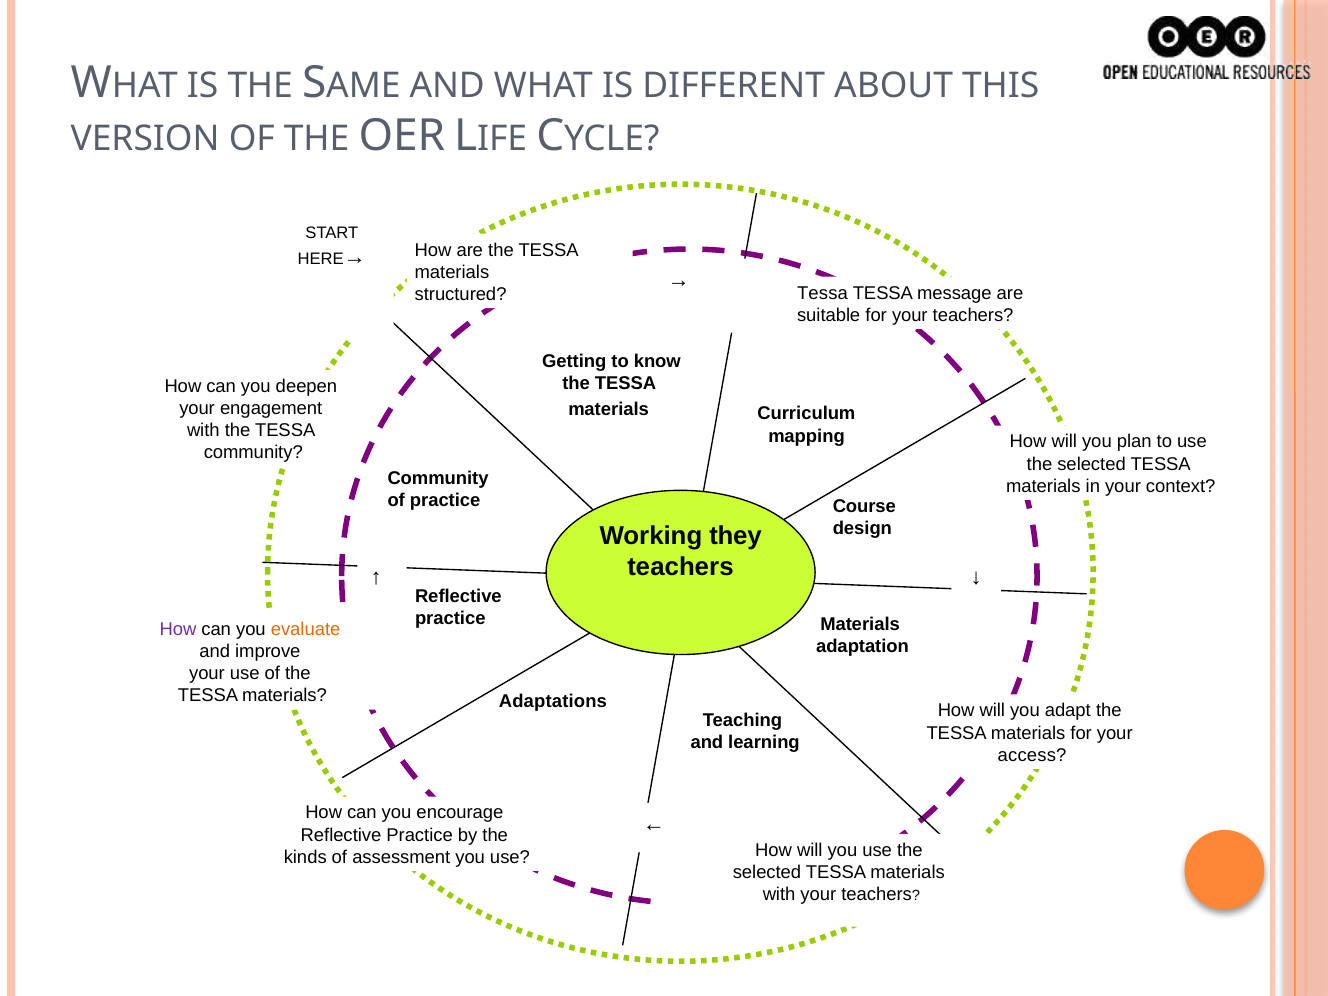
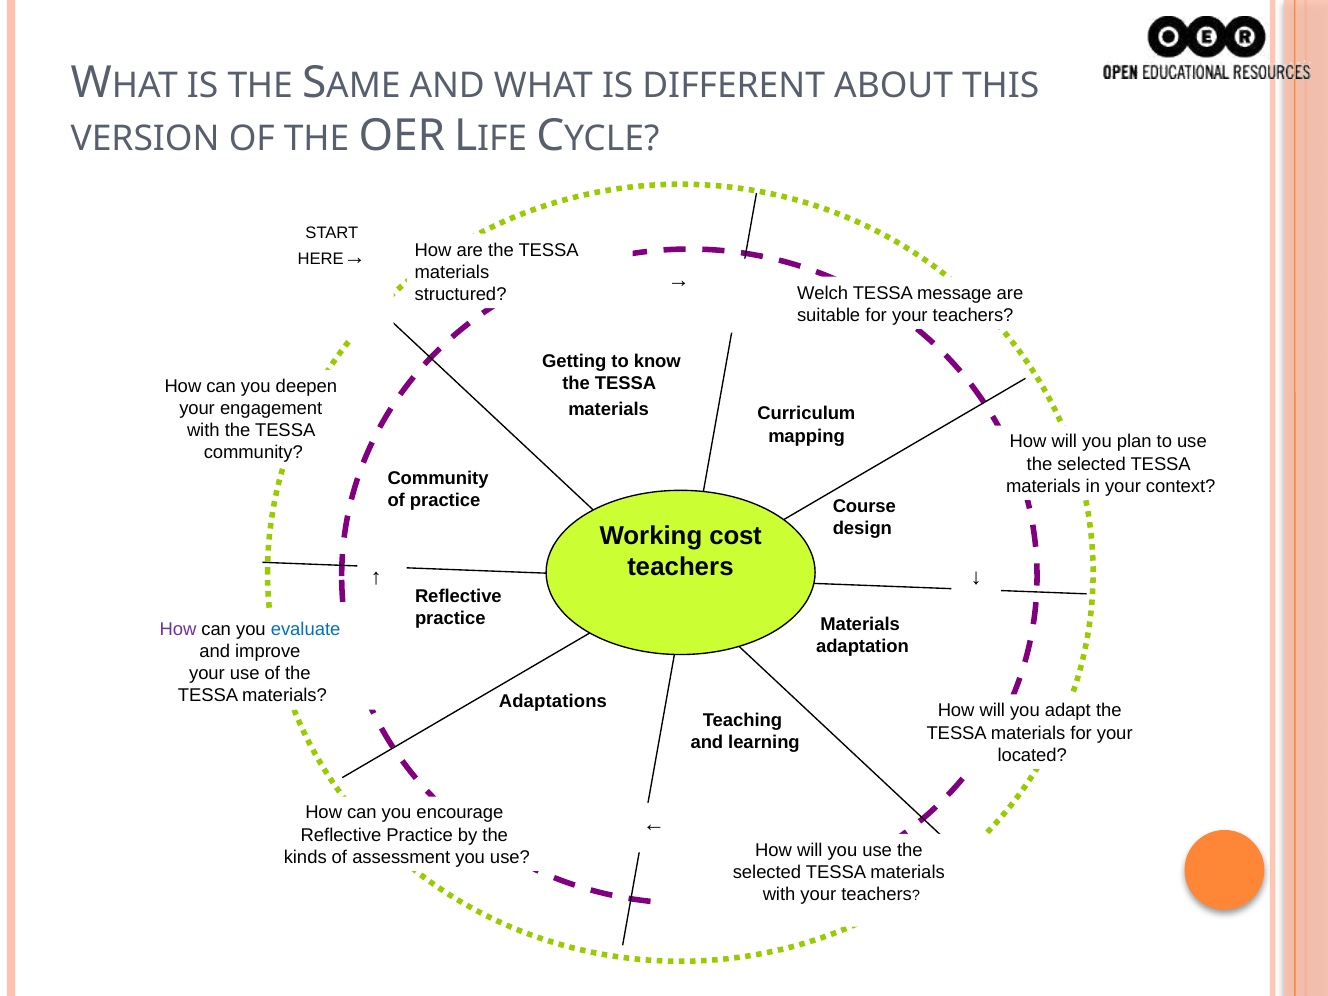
Tessa at (822, 293): Tessa -> Welch
they: they -> cost
evaluate colour: orange -> blue
access: access -> located
